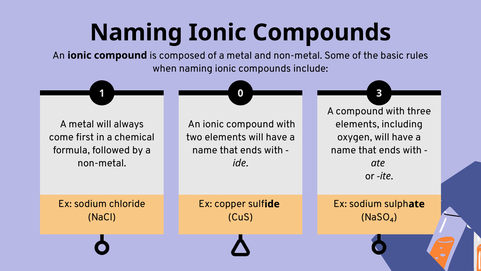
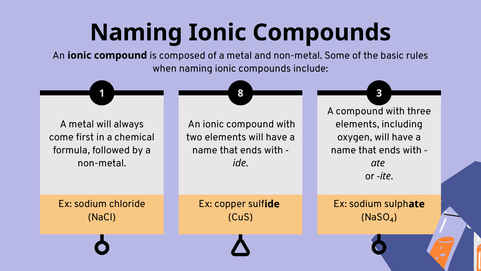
0: 0 -> 8
